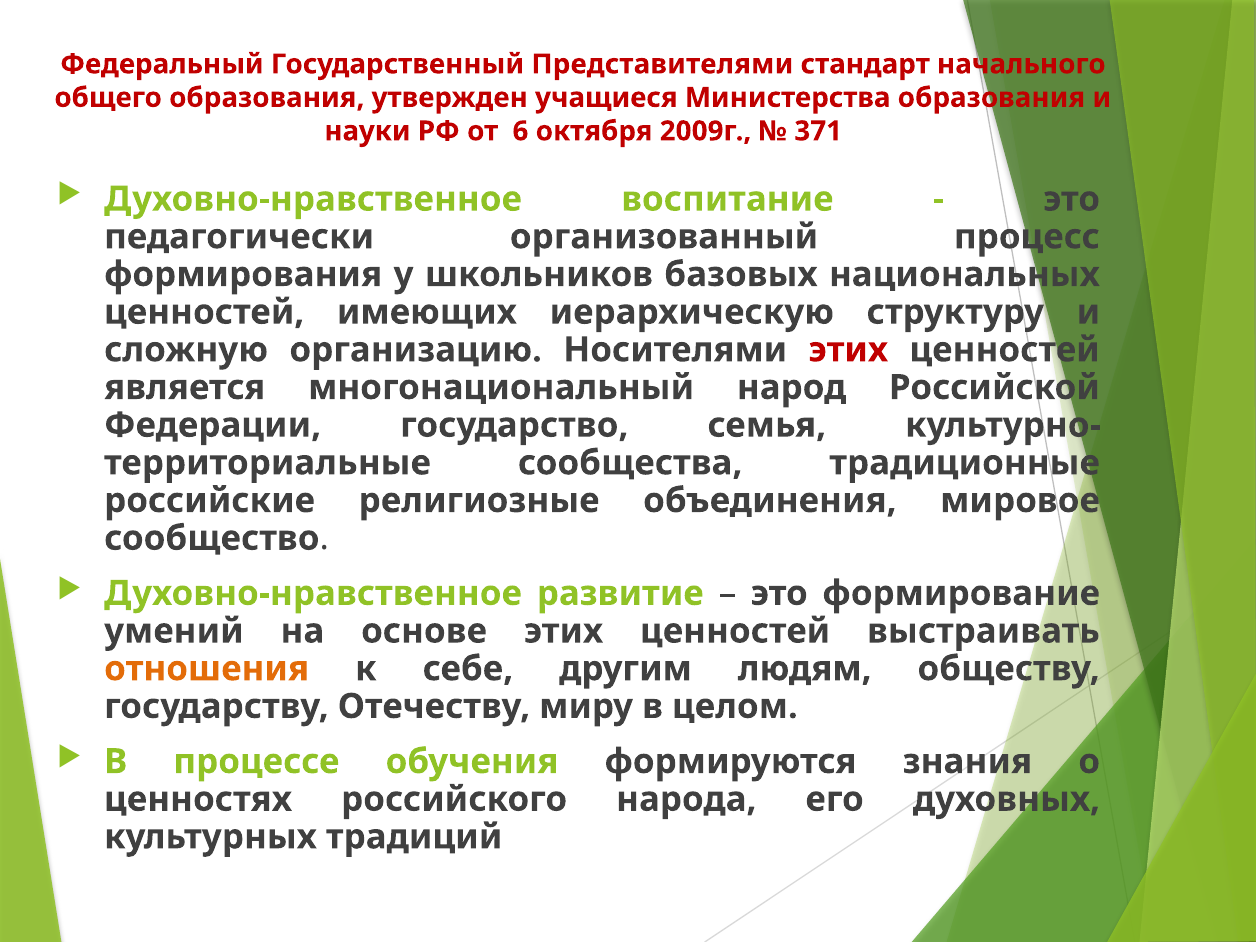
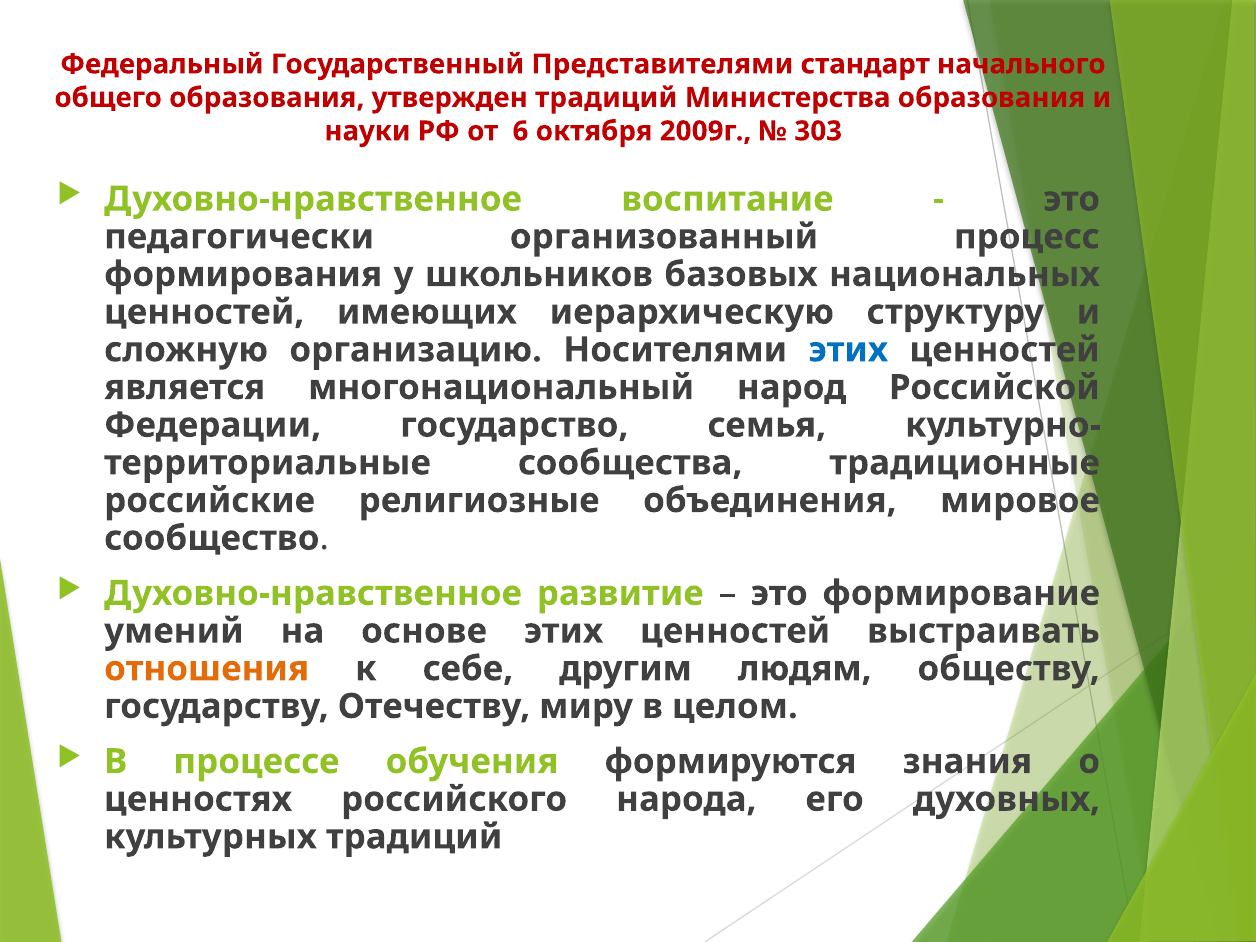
утвержден учащиеся: учащиеся -> традиций
371: 371 -> 303
этих at (848, 350) colour: red -> blue
